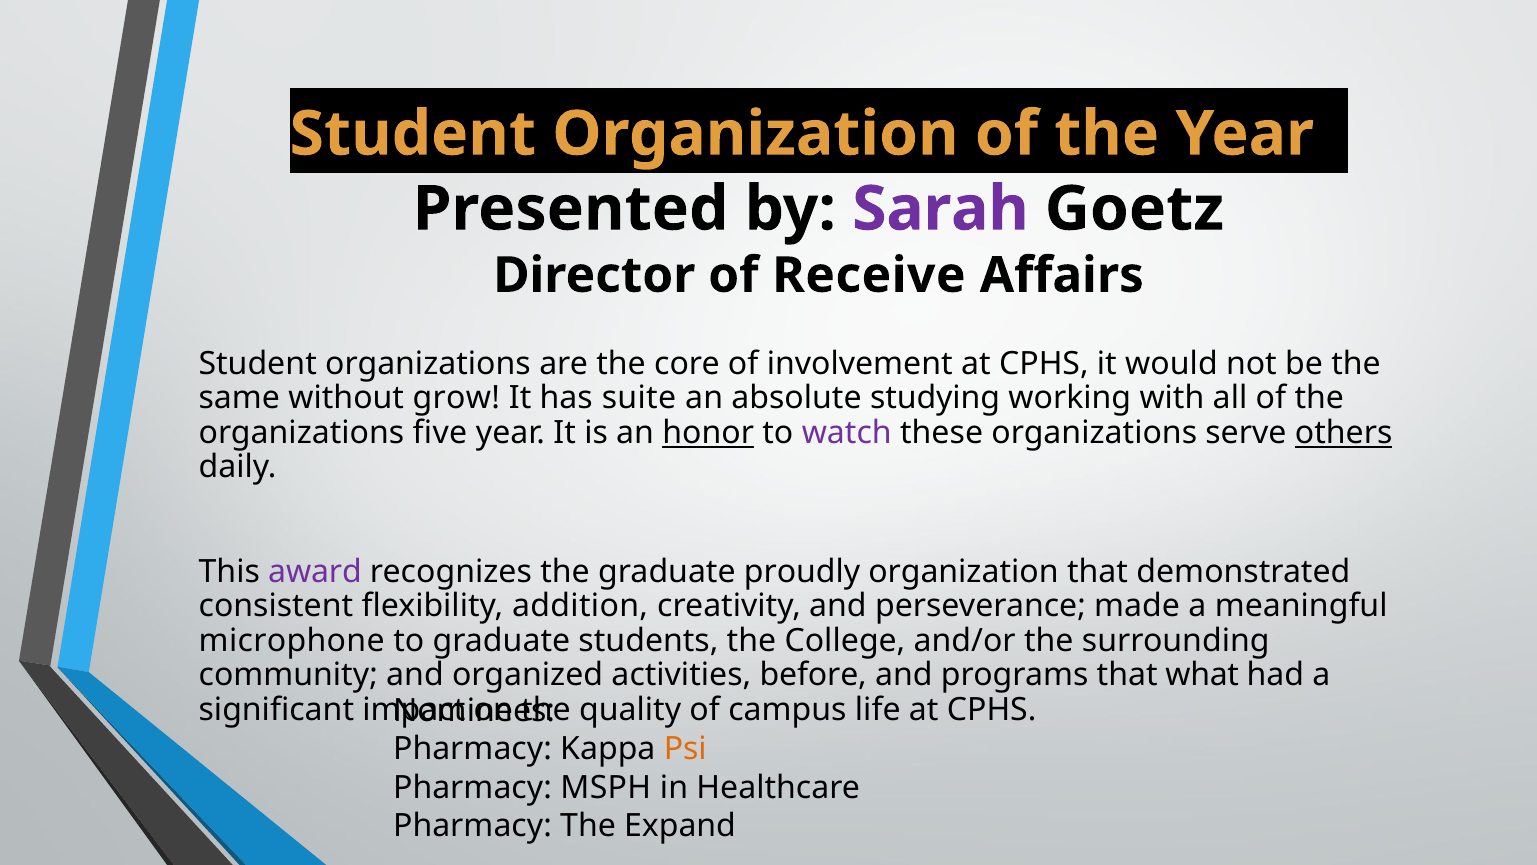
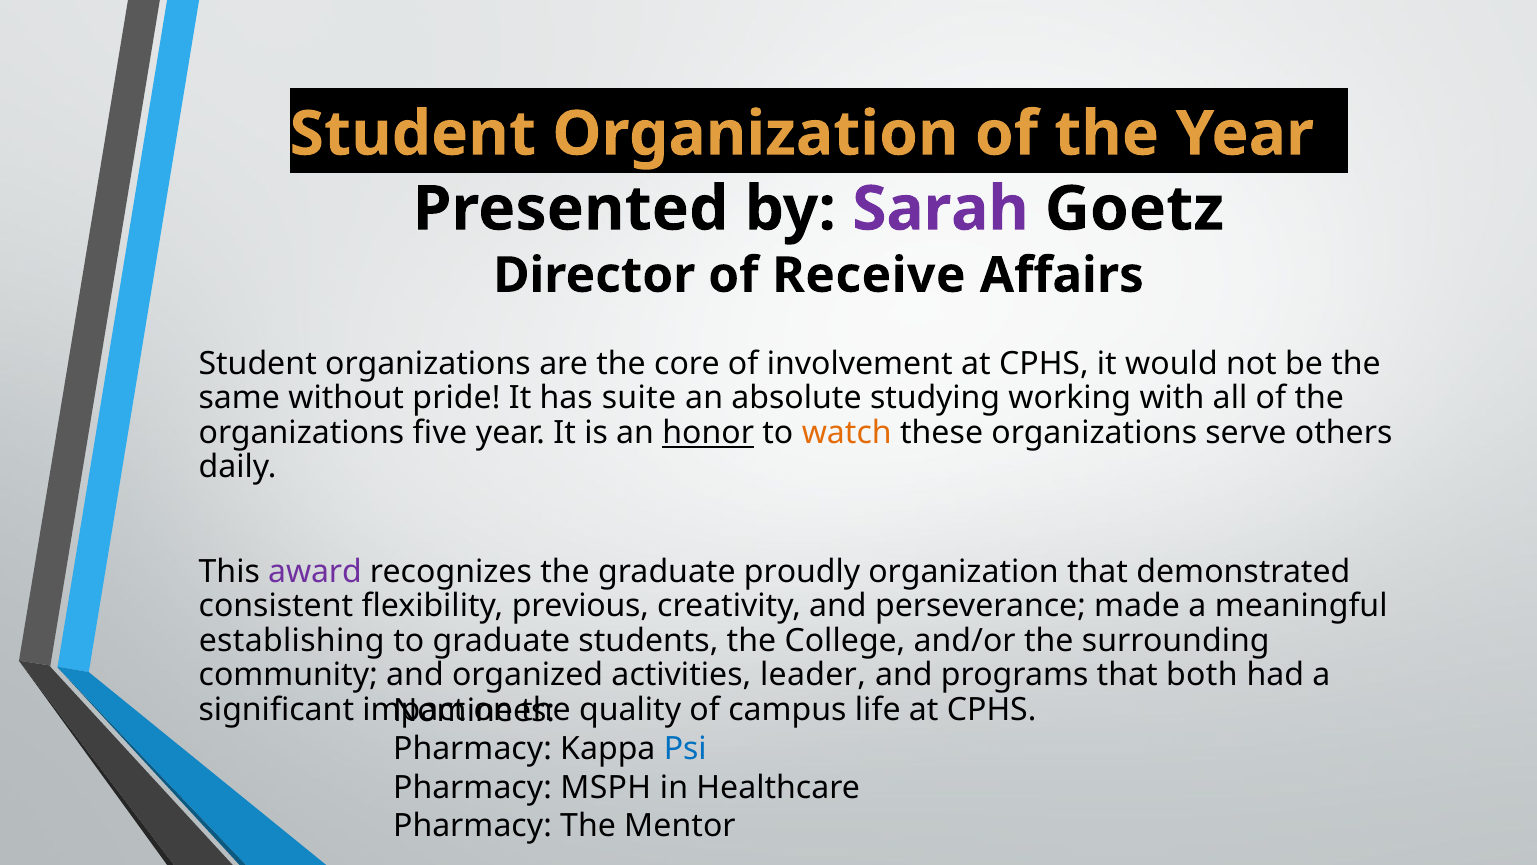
grow: grow -> pride
watch colour: purple -> orange
others underline: present -> none
addition: addition -> previous
microphone: microphone -> establishing
before: before -> leader
what: what -> both
Psi colour: orange -> blue
Expand: Expand -> Mentor
